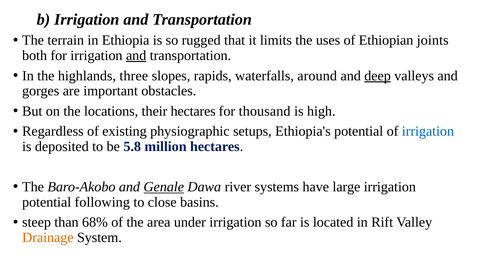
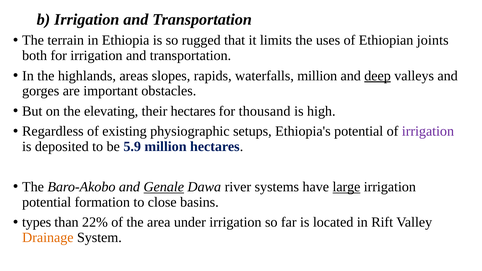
and at (136, 56) underline: present -> none
three: three -> areas
waterfalls around: around -> million
locations: locations -> elevating
irrigation at (428, 131) colour: blue -> purple
5.8: 5.8 -> 5.9
large underline: none -> present
following: following -> formation
steep: steep -> types
68%: 68% -> 22%
